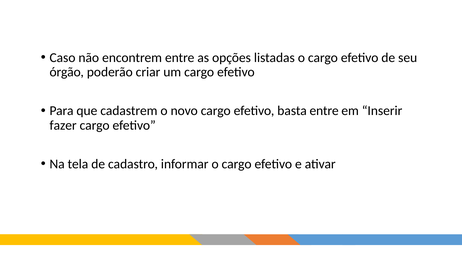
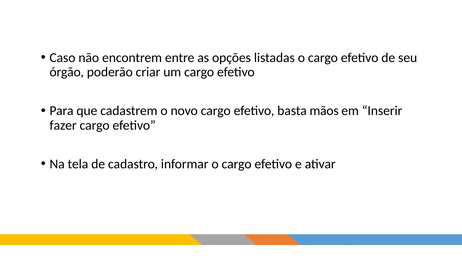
basta entre: entre -> mãos
